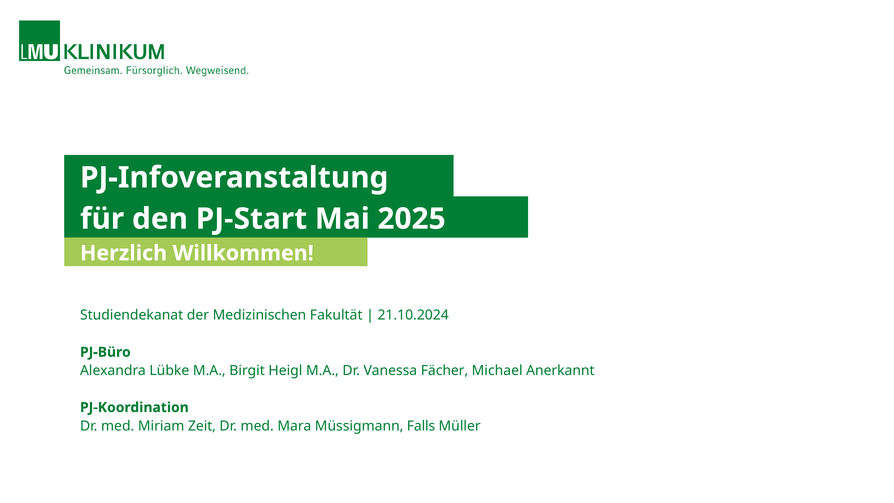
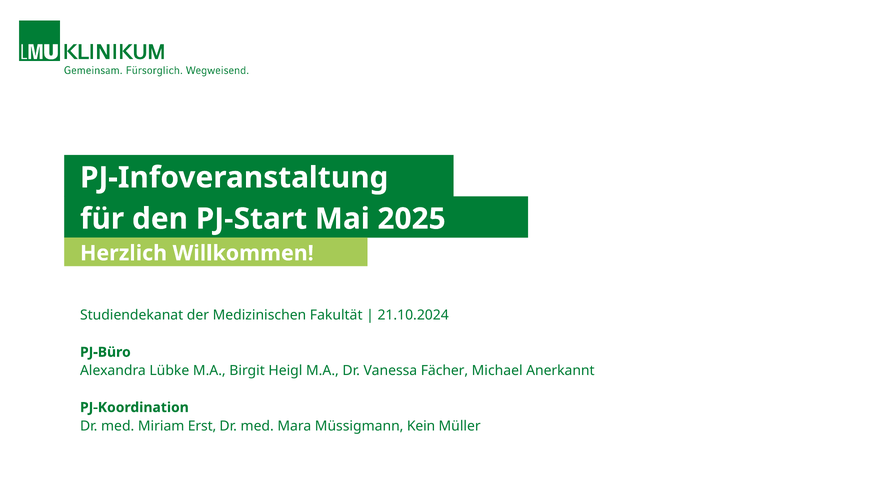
Zeit: Zeit -> Erst
Falls: Falls -> Kein
